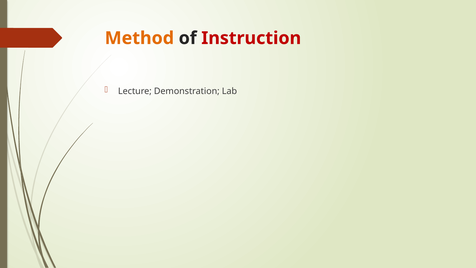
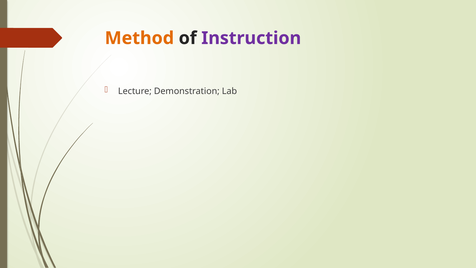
Instruction colour: red -> purple
